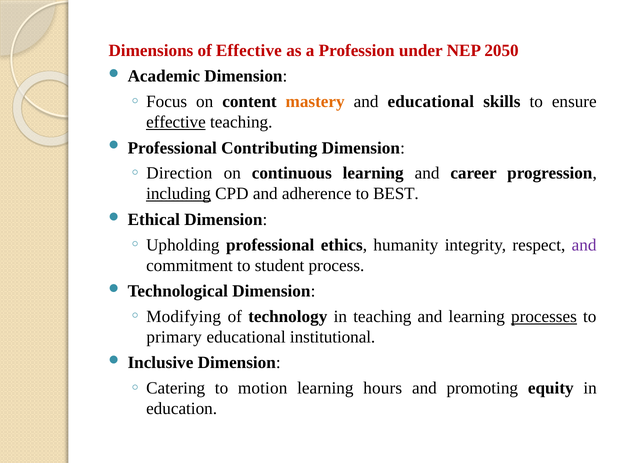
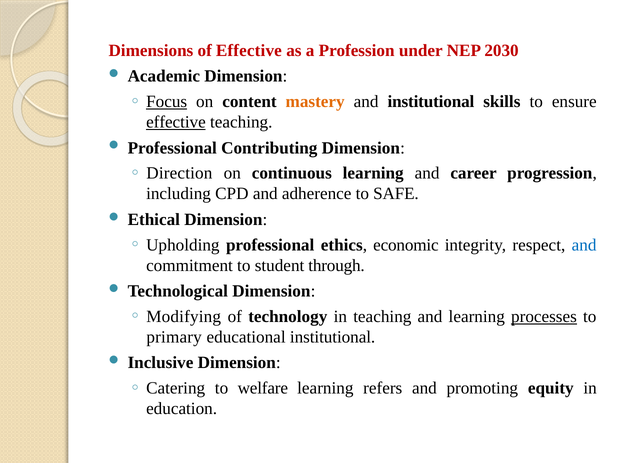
2050: 2050 -> 2030
Focus underline: none -> present
and educational: educational -> institutional
including underline: present -> none
BEST: BEST -> SAFE
humanity: humanity -> economic
and at (584, 245) colour: purple -> blue
process: process -> through
motion: motion -> welfare
hours: hours -> refers
